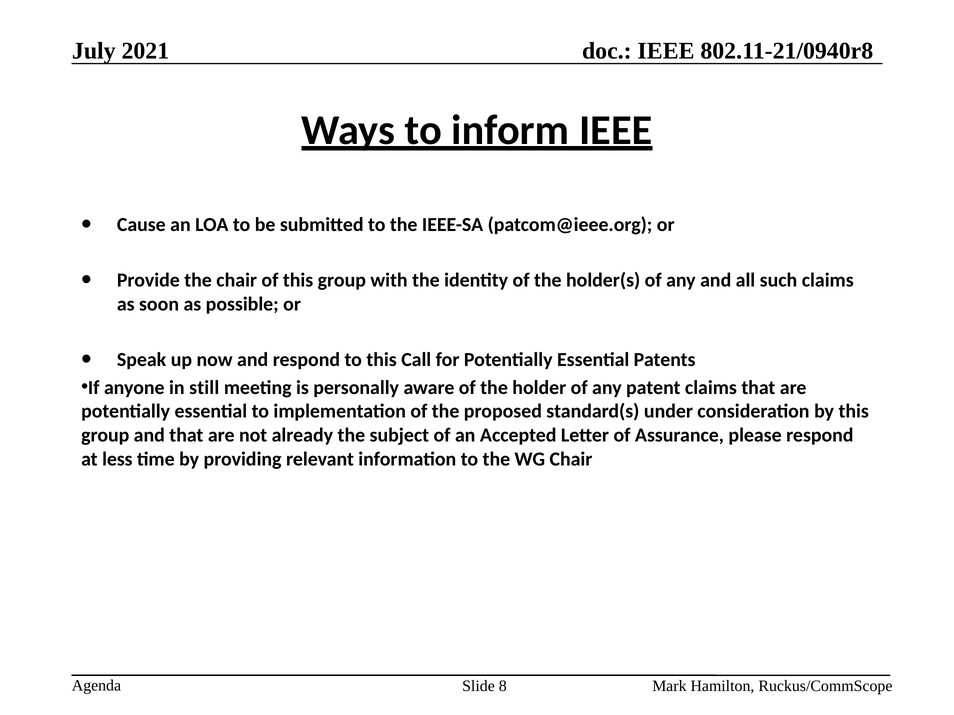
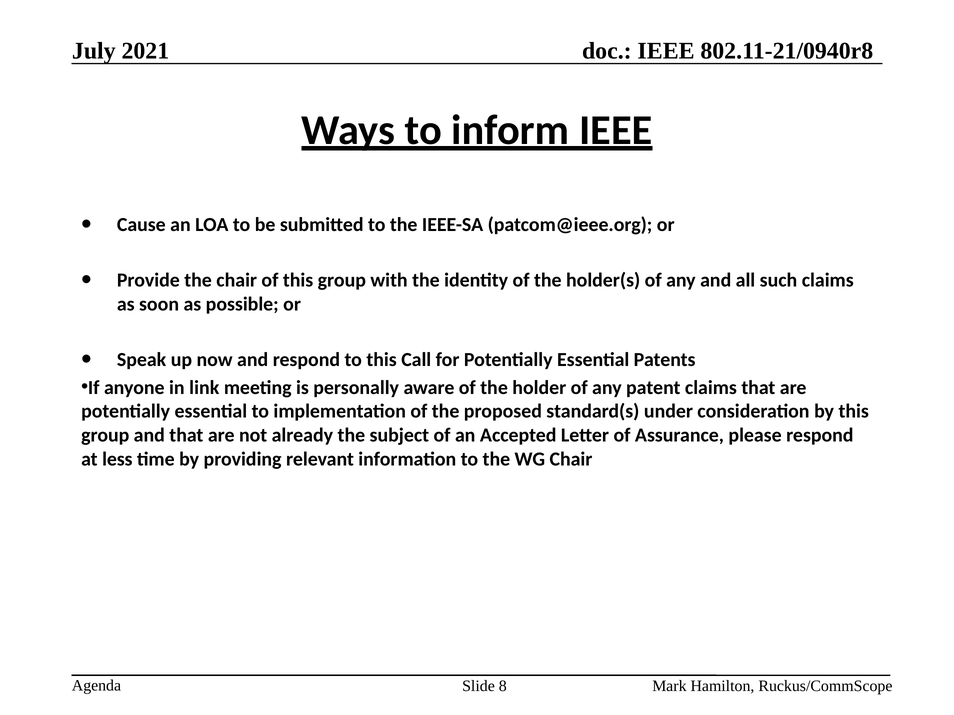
still: still -> link
